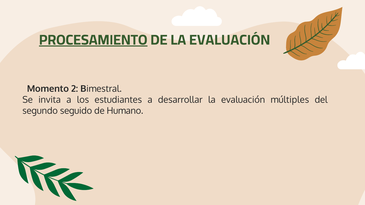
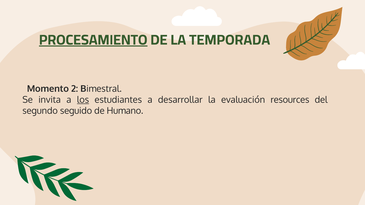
DE LA EVALUACIÓN: EVALUACIÓN -> TEMPORADA
los underline: none -> present
múltiples: múltiples -> resources
